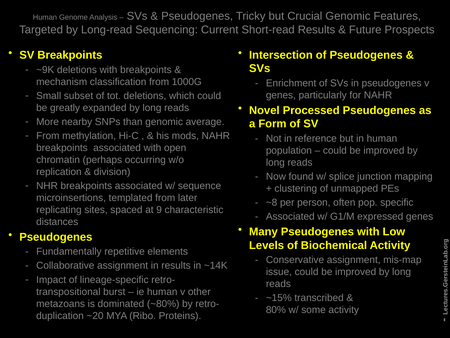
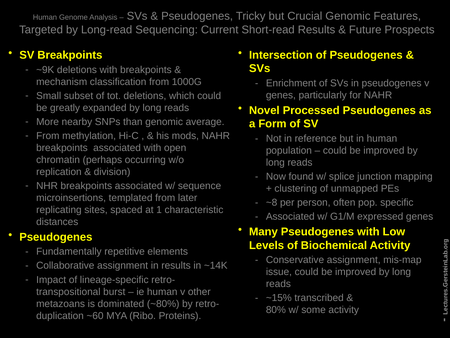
9: 9 -> 1
~20: ~20 -> ~60
